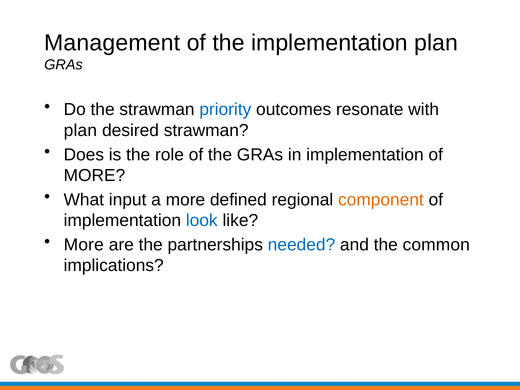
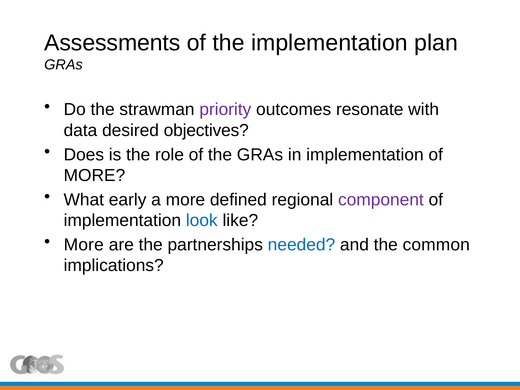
Management: Management -> Assessments
priority colour: blue -> purple
plan at (80, 130): plan -> data
desired strawman: strawman -> objectives
input: input -> early
component colour: orange -> purple
